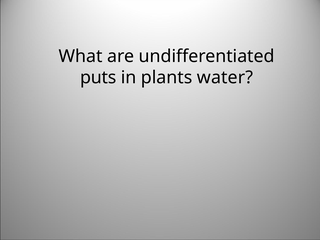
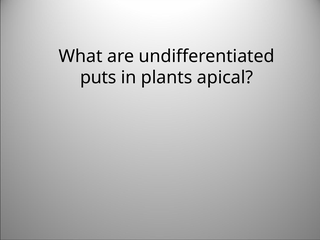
water: water -> apical
